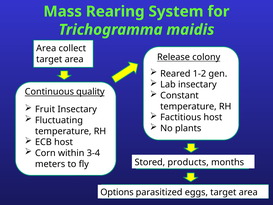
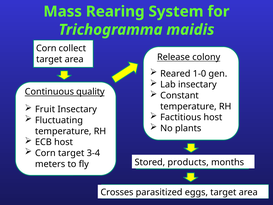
Area at (46, 48): Area -> Corn
1-2: 1-2 -> 1-0
Corn within: within -> target
Options: Options -> Crosses
